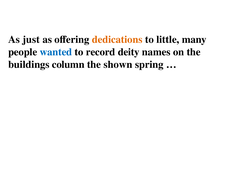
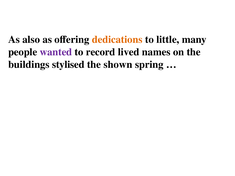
just: just -> also
wanted colour: blue -> purple
deity: deity -> lived
column: column -> stylised
